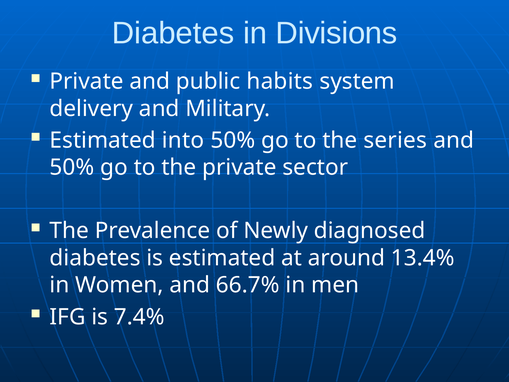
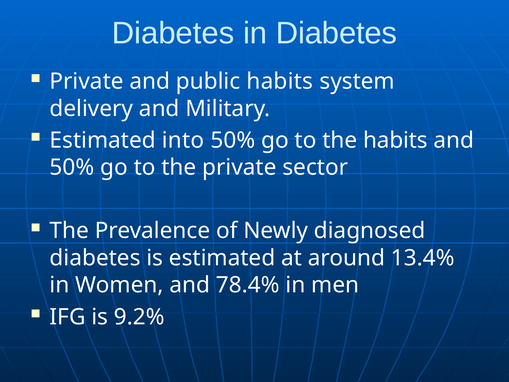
in Divisions: Divisions -> Diabetes
the series: series -> habits
66.7%: 66.7% -> 78.4%
7.4%: 7.4% -> 9.2%
